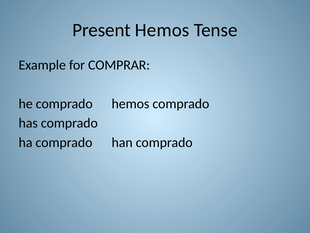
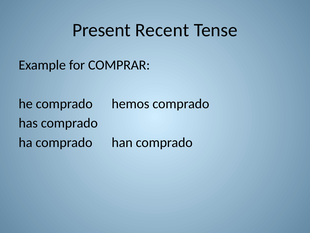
Present Hemos: Hemos -> Recent
